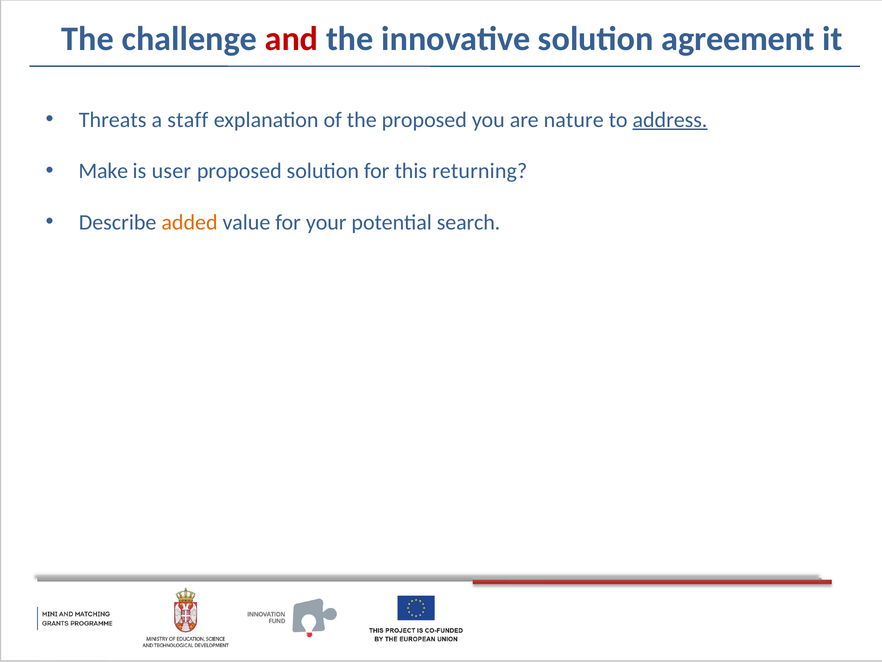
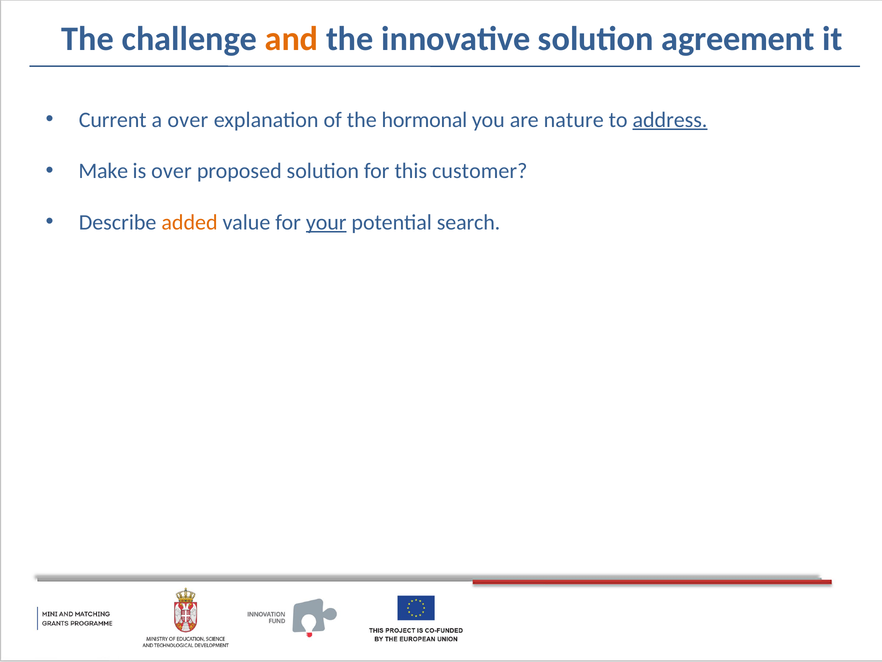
and colour: red -> orange
Threats: Threats -> Current
a staff: staff -> over
the proposed: proposed -> hormonal
is user: user -> over
returning: returning -> customer
your underline: none -> present
